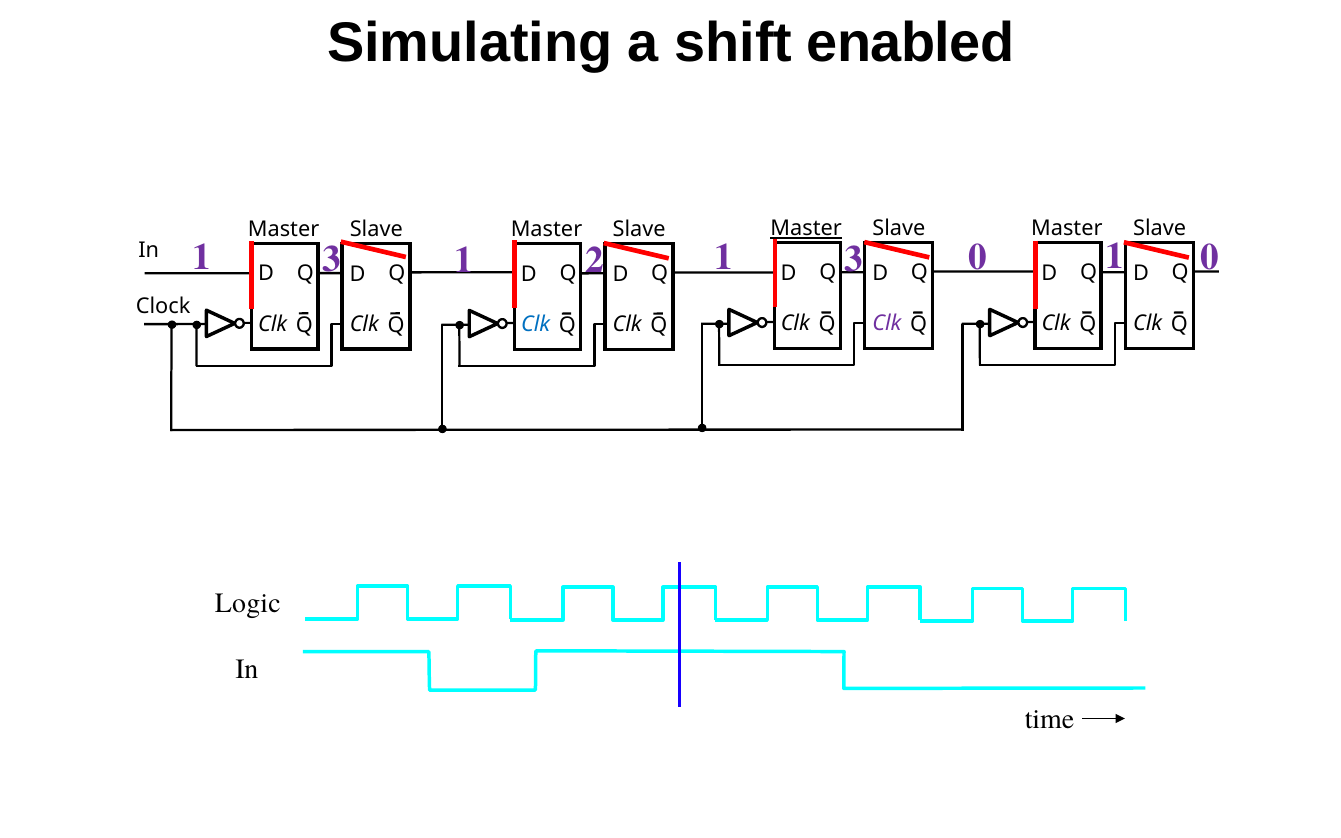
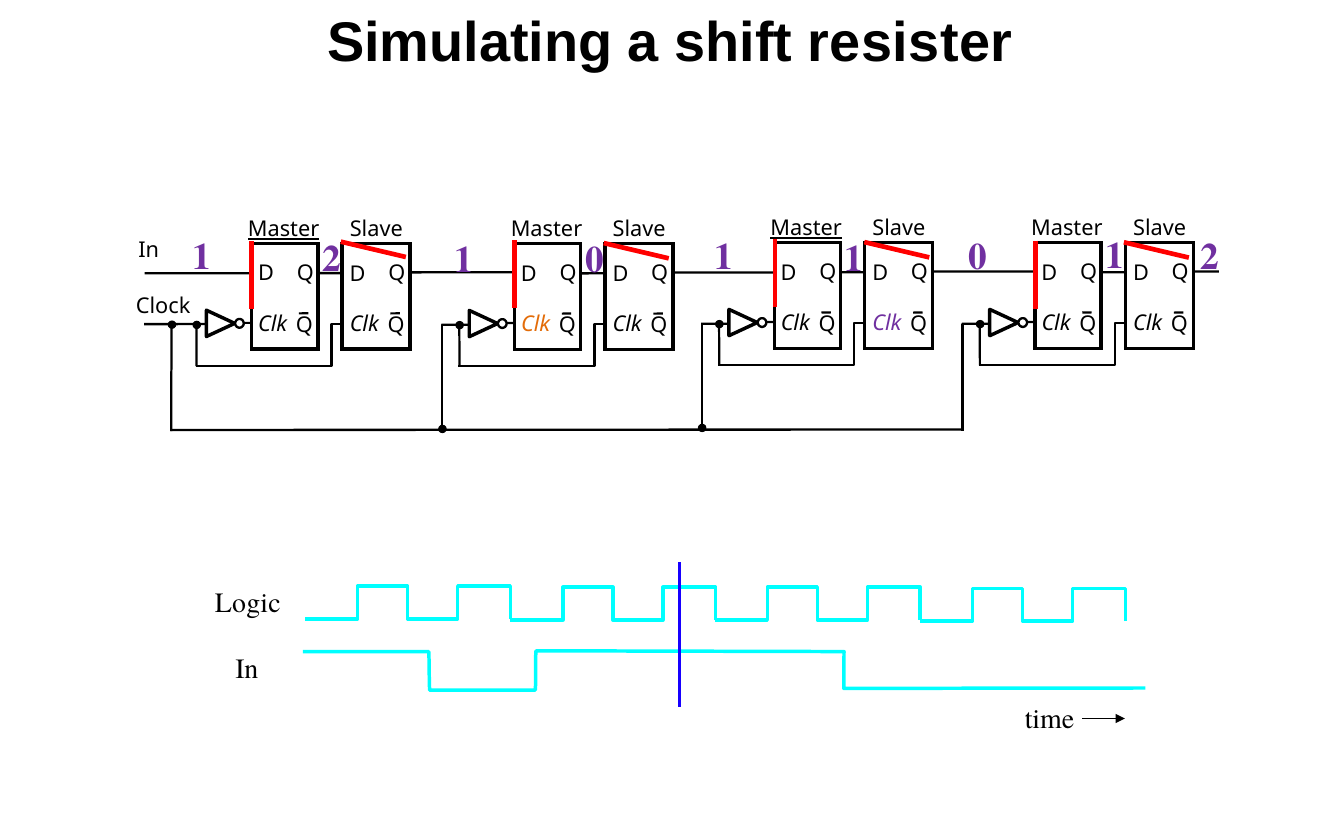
enabled: enabled -> resister
Master at (284, 230) underline: none -> present
3 at (332, 260): 3 -> 2
2 at (595, 260): 2 -> 0
3 at (854, 259): 3 -> 1
0 1 0: 0 -> 2
Clk at (536, 325) colour: blue -> orange
